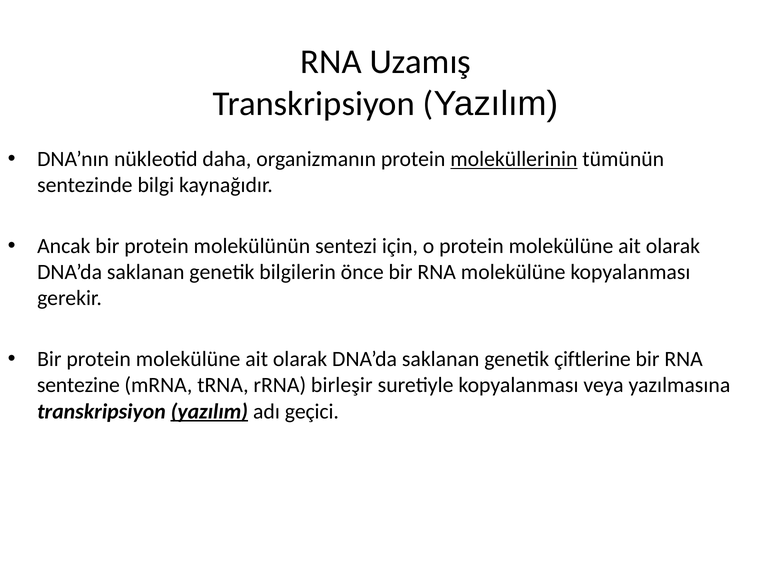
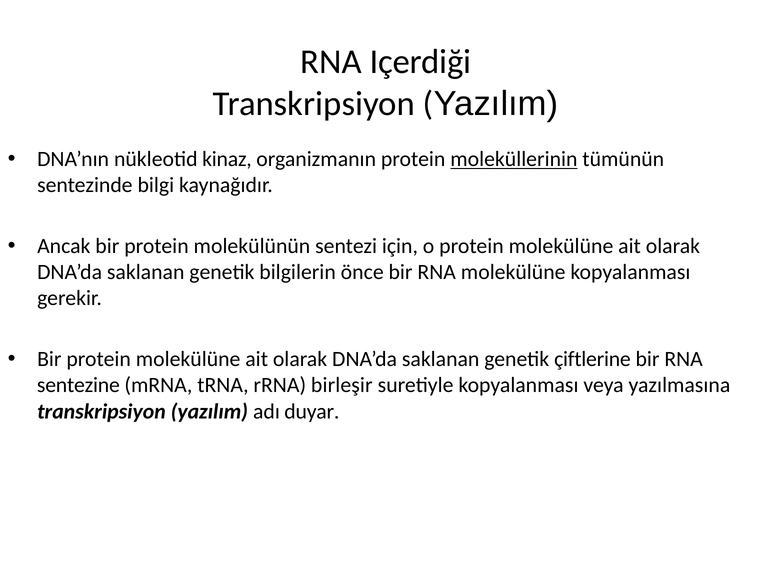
Uzamış: Uzamış -> Içerdiği
daha: daha -> kinaz
yazılım at (209, 411) underline: present -> none
geçici: geçici -> duyar
